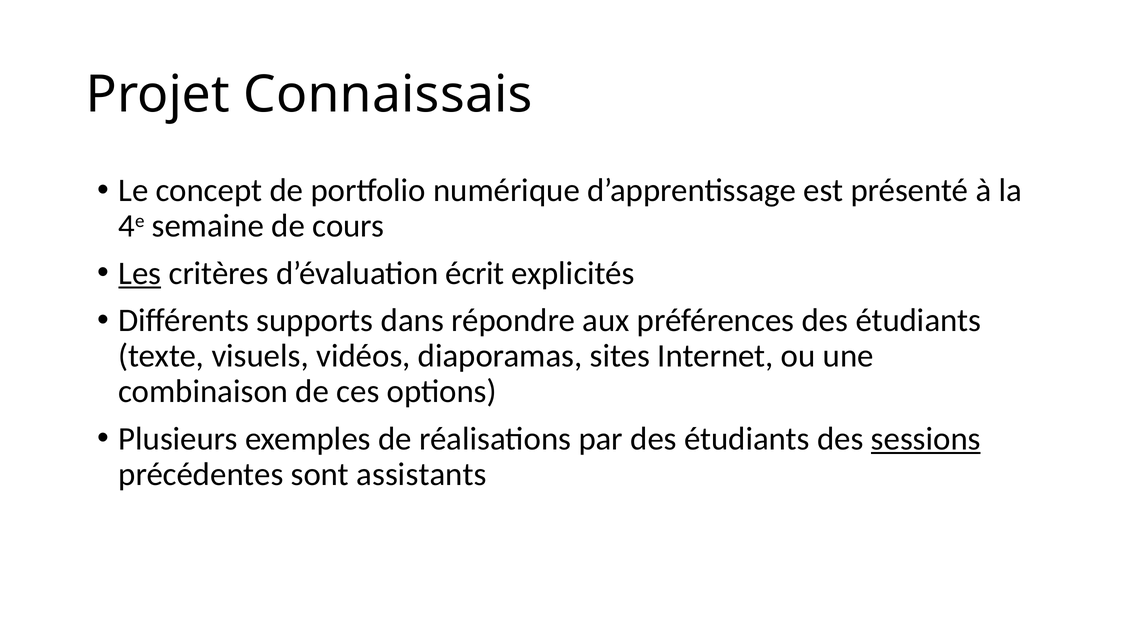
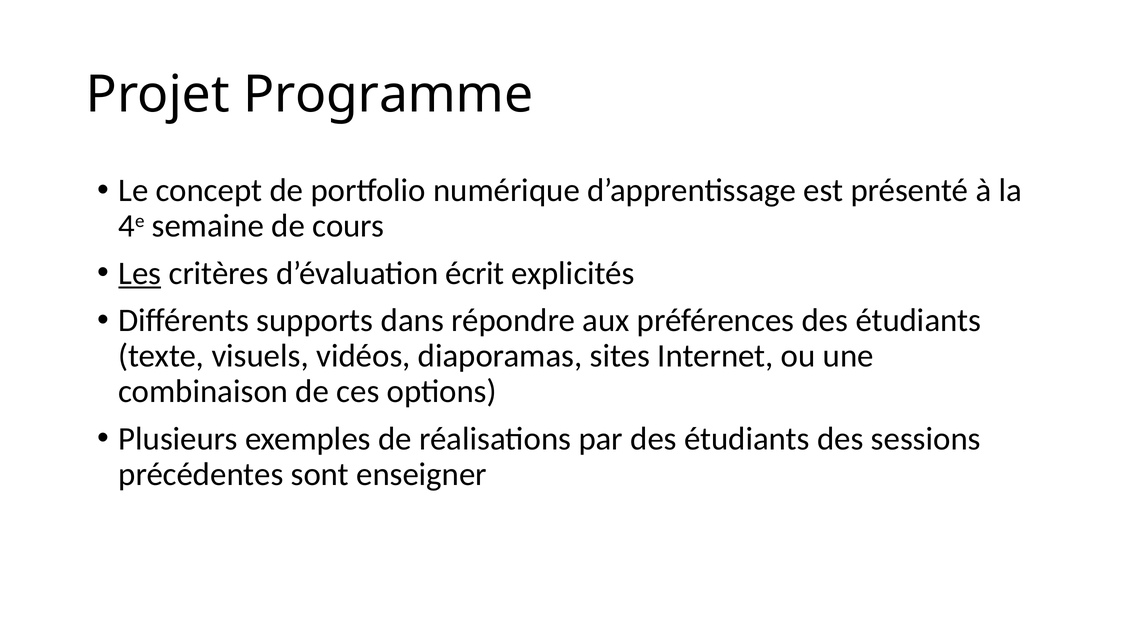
Connaissais: Connaissais -> Programme
sessions underline: present -> none
assistants: assistants -> enseigner
